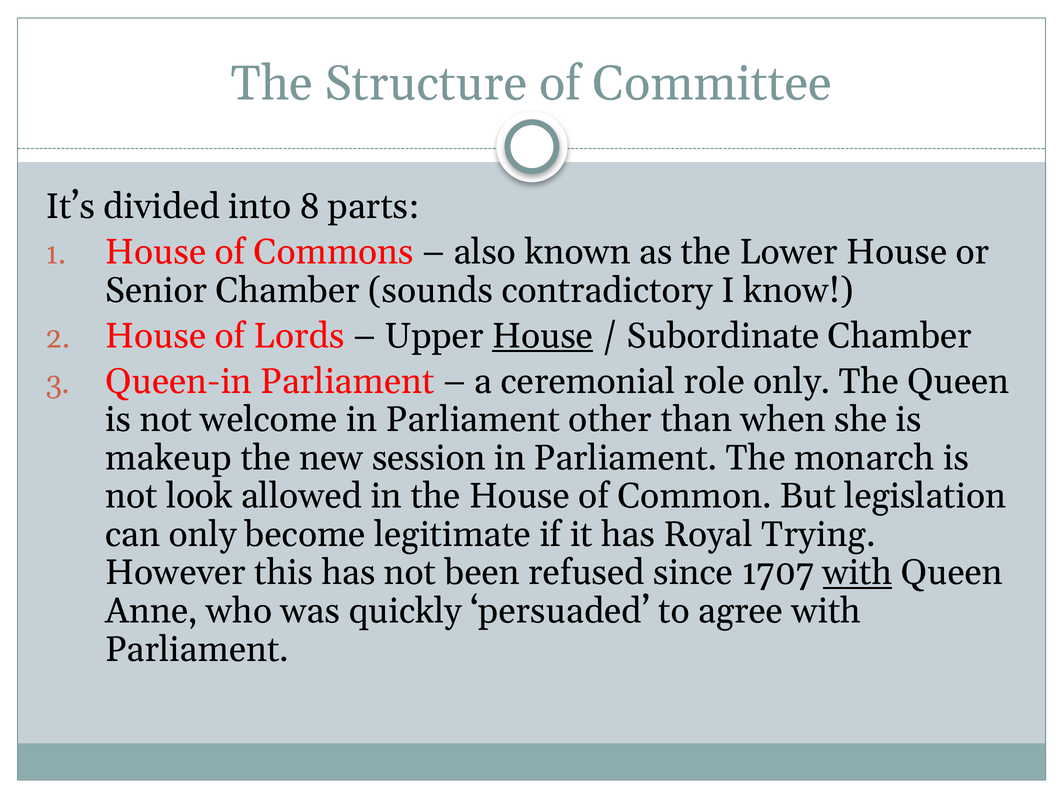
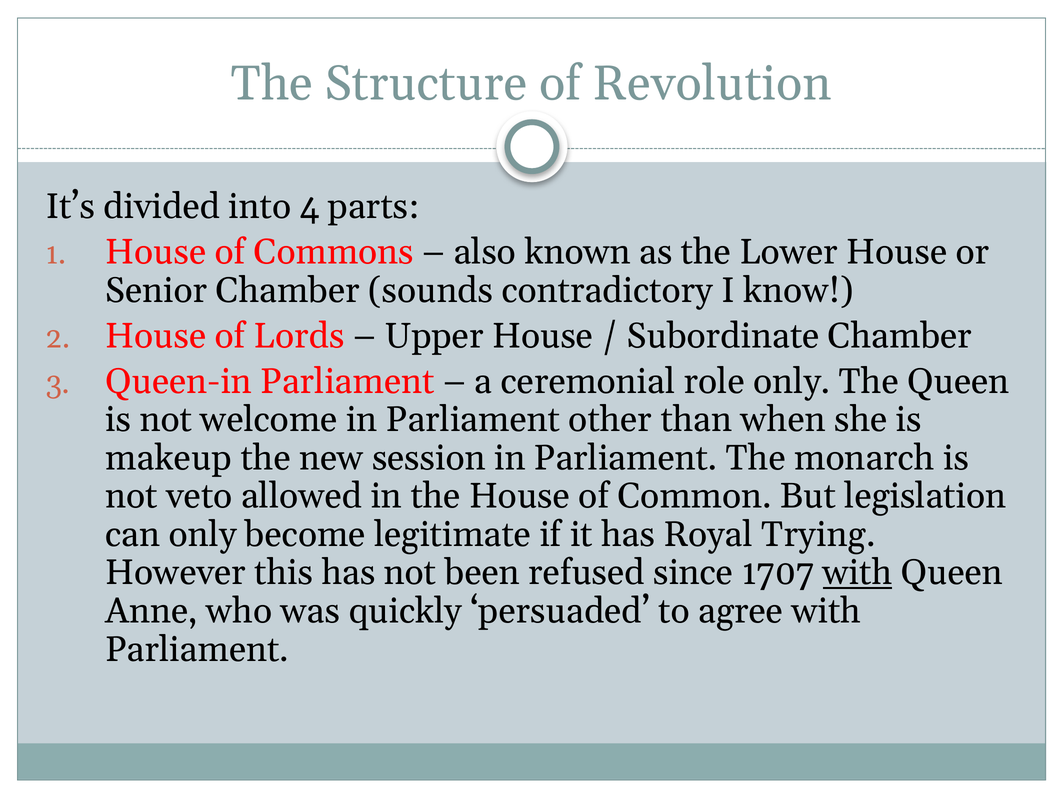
Committee: Committee -> Revolution
8: 8 -> 4
House at (543, 336) underline: present -> none
look: look -> veto
